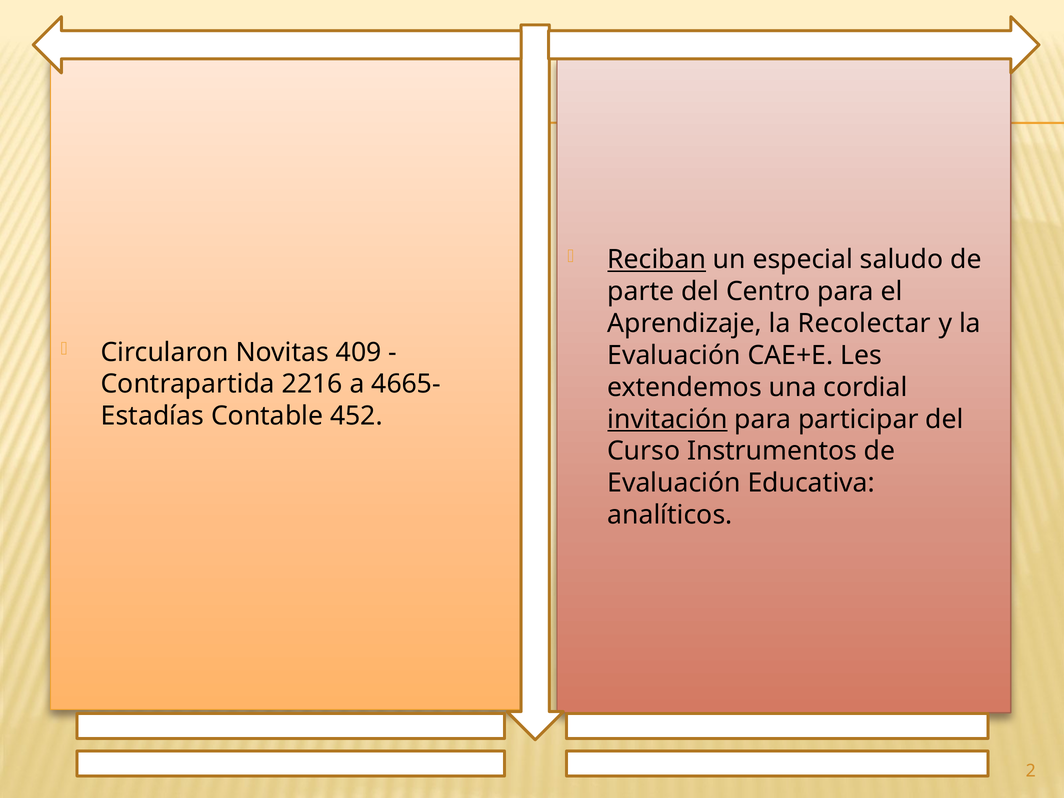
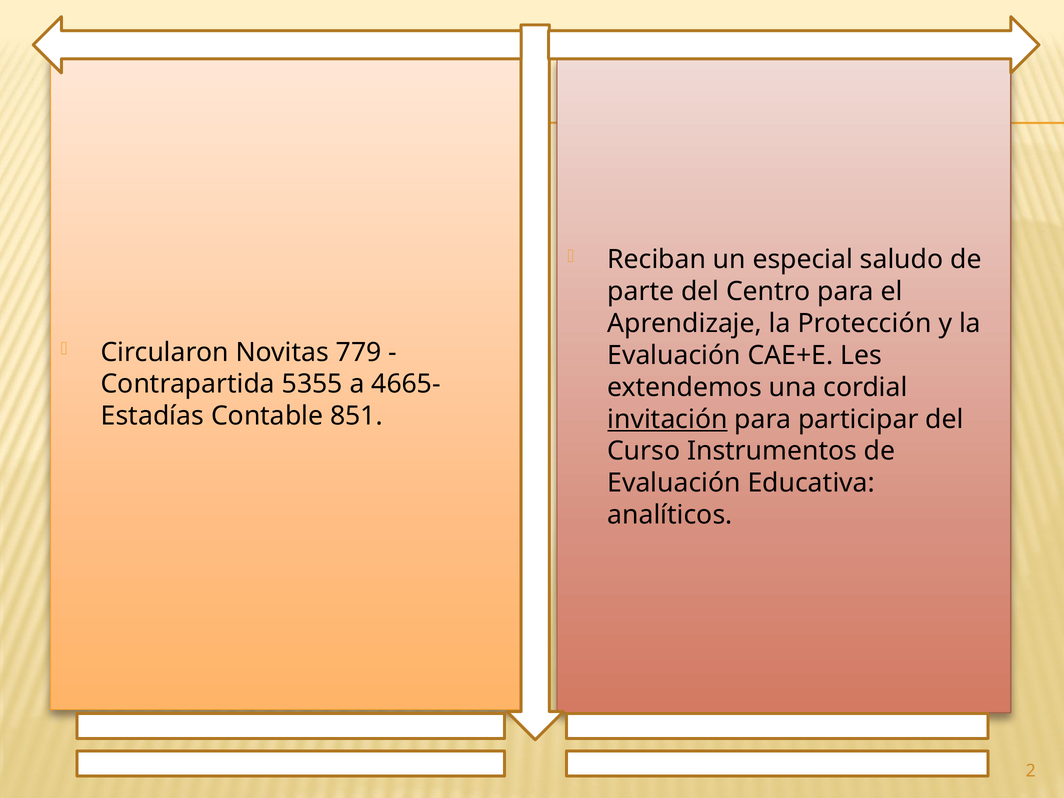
Reciban underline: present -> none
Recolectar: Recolectar -> Protección
409: 409 -> 779
2216: 2216 -> 5355
452: 452 -> 851
